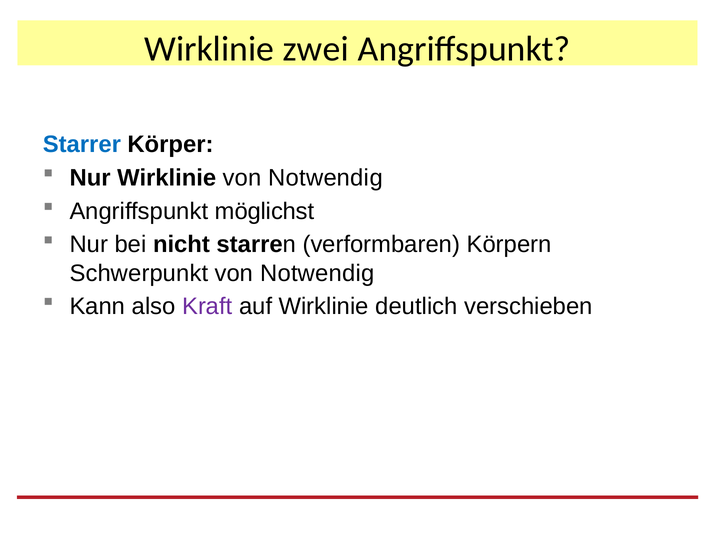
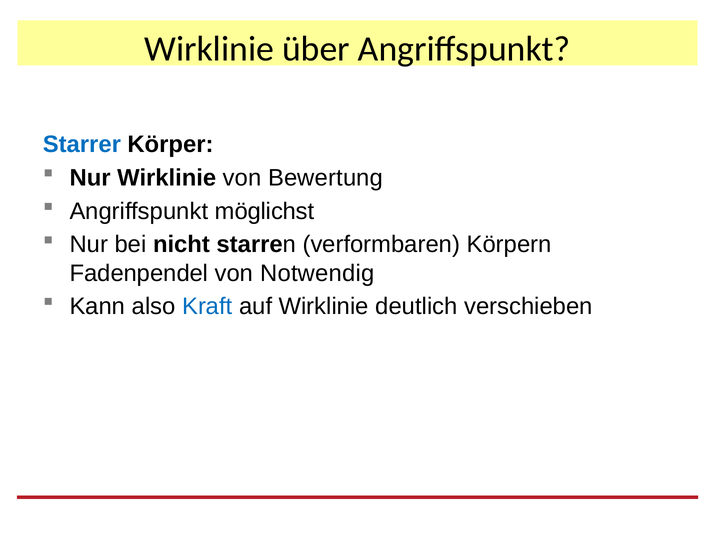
zwei: zwei -> über
Wirklinie von Notwendig: Notwendig -> Bewertung
Schwerpunkt: Schwerpunkt -> Fadenpendel
Kraft colour: purple -> blue
